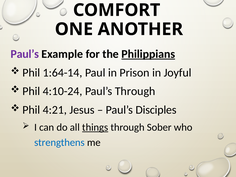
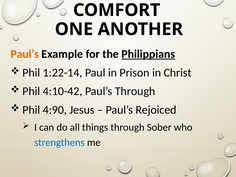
Paul’s at (25, 54) colour: purple -> orange
1:64-14: 1:64-14 -> 1:22-14
Joyful: Joyful -> Christ
4:10-24: 4:10-24 -> 4:10-42
4:21: 4:21 -> 4:90
Disciples: Disciples -> Rejoiced
things underline: present -> none
